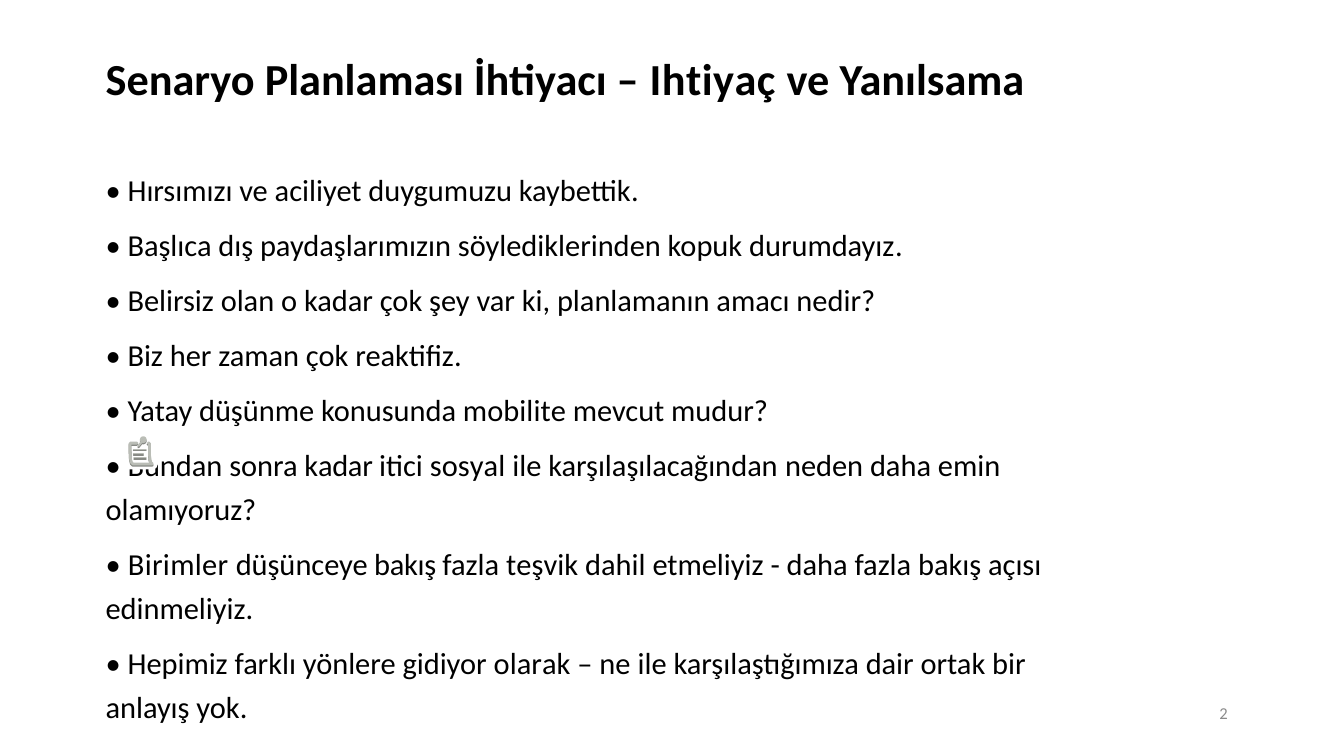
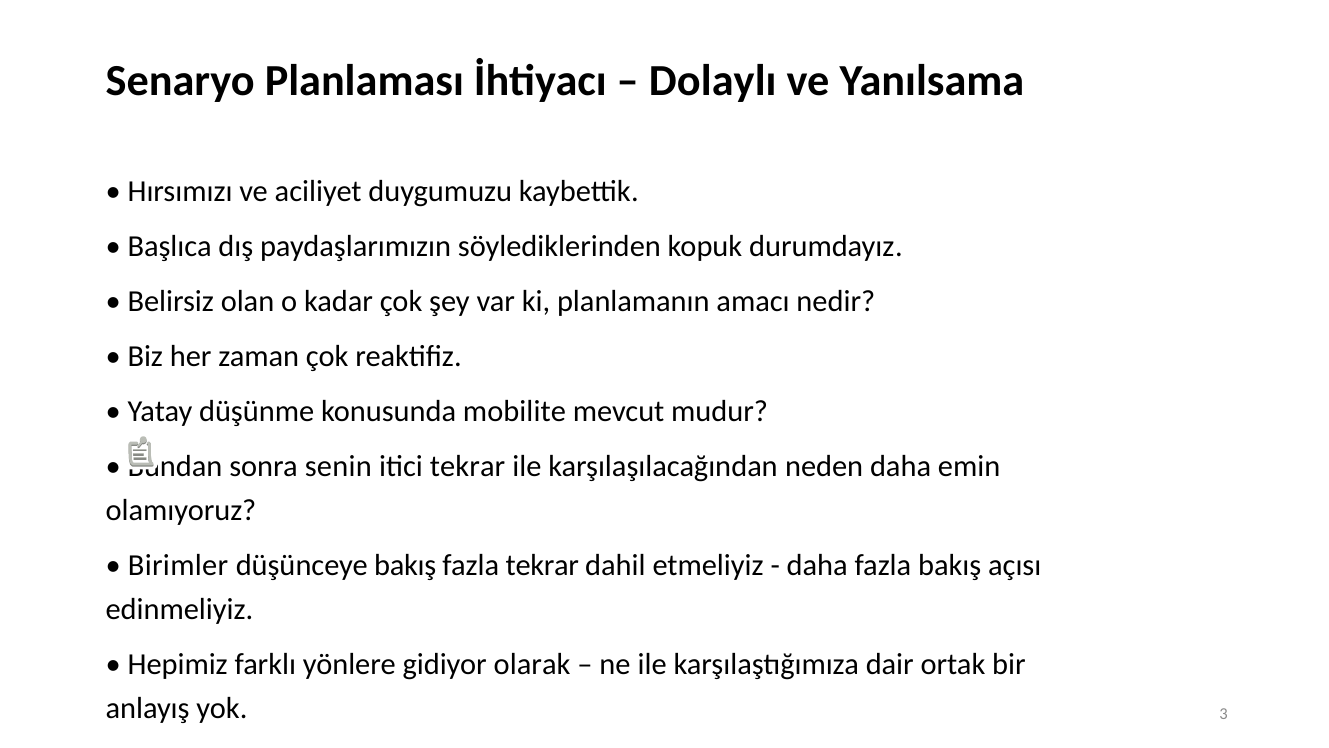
Ihtiyaç: Ihtiyaç -> Dolaylı
sonra kadar: kadar -> senin
itici sosyal: sosyal -> tekrar
fazla teşvik: teşvik -> tekrar
2: 2 -> 3
